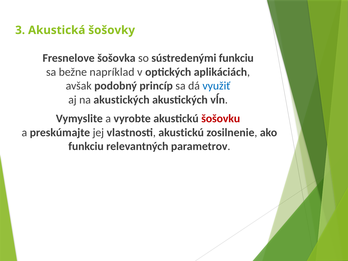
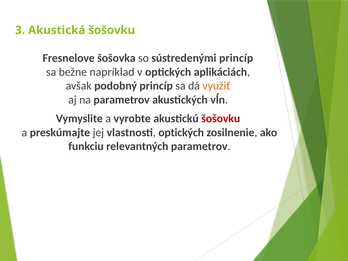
Akustická šošovky: šošovky -> šošovku
sústredenými funkciu: funkciu -> princíp
využiť colour: blue -> orange
na akustických: akustických -> parametrov
vlastnosti akustickú: akustickú -> optických
